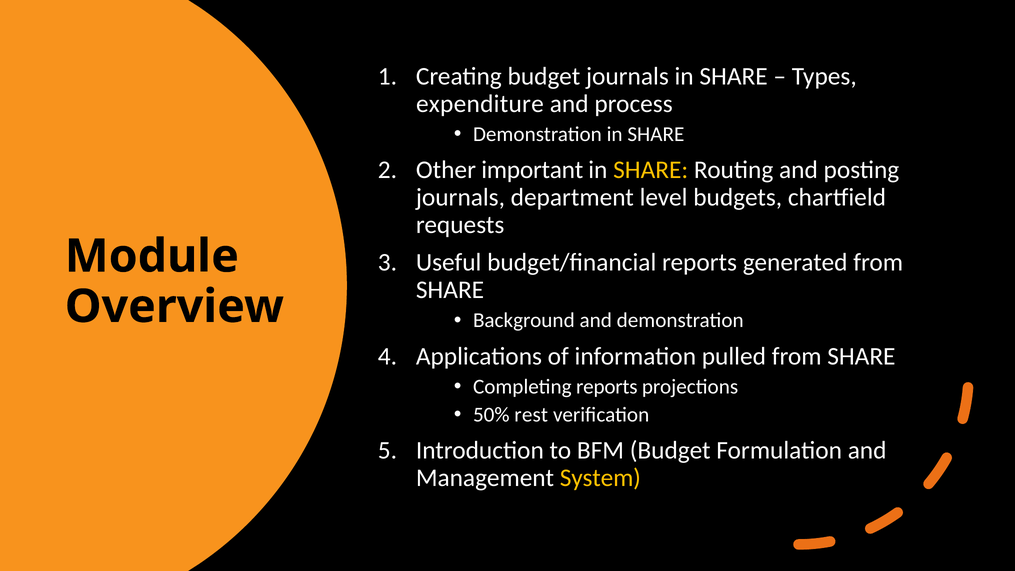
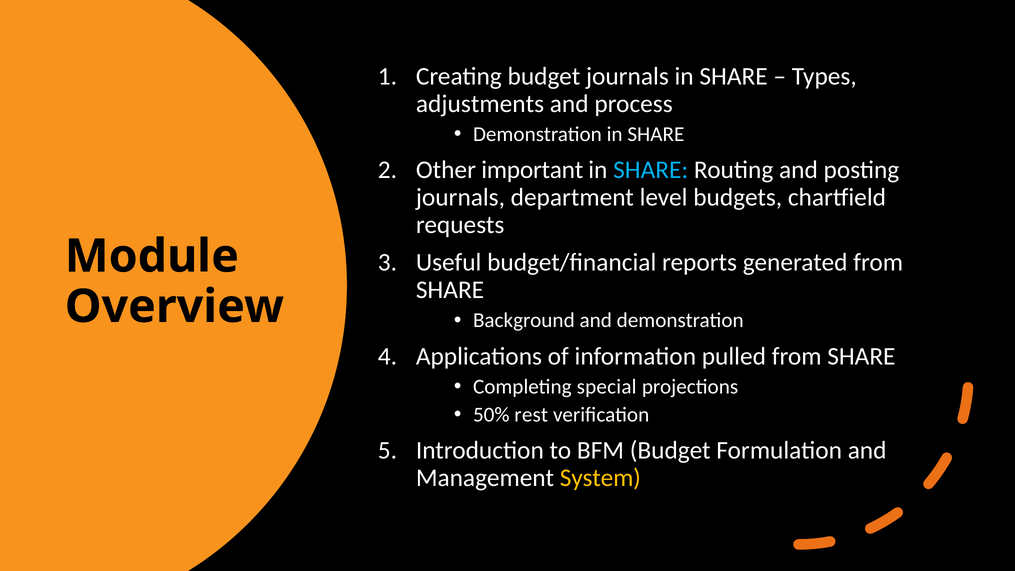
expenditure: expenditure -> adjustments
SHARE at (651, 170) colour: yellow -> light blue
Completing reports: reports -> special
